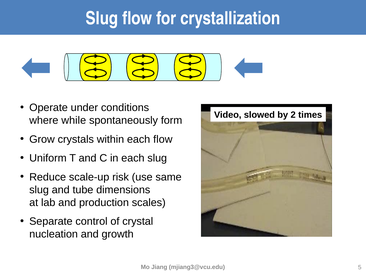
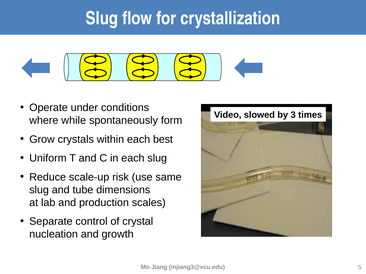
2: 2 -> 3
each flow: flow -> best
